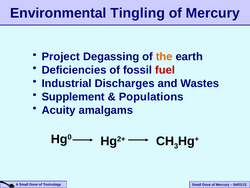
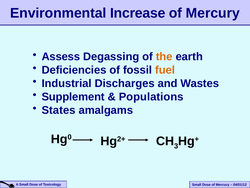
Tingling: Tingling -> Increase
Project: Project -> Assess
fuel colour: red -> orange
Acuity: Acuity -> States
